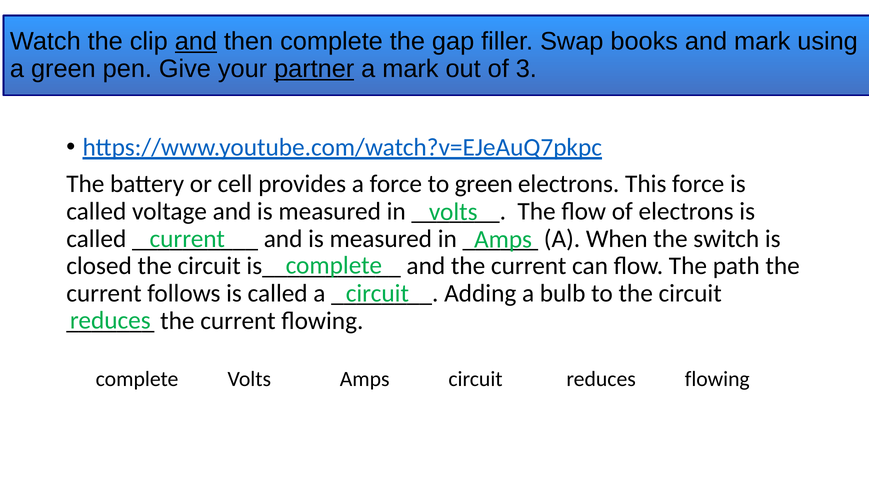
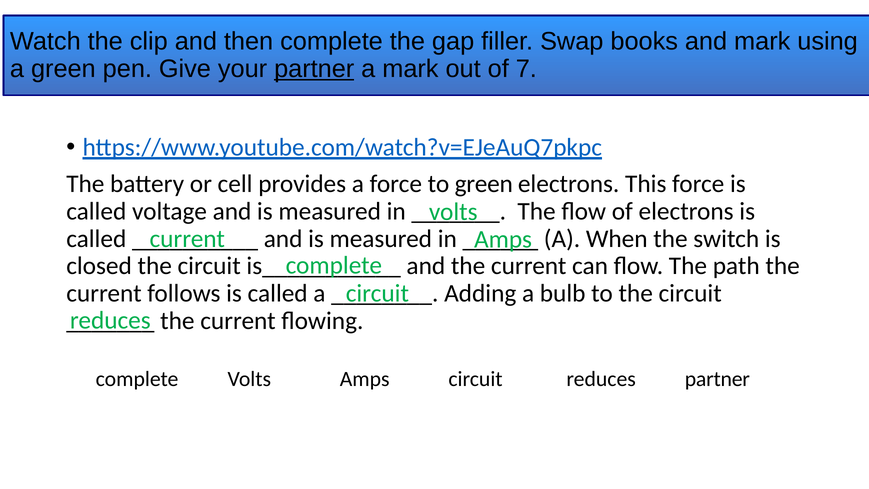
and at (196, 41) underline: present -> none
3: 3 -> 7
reduces flowing: flowing -> partner
